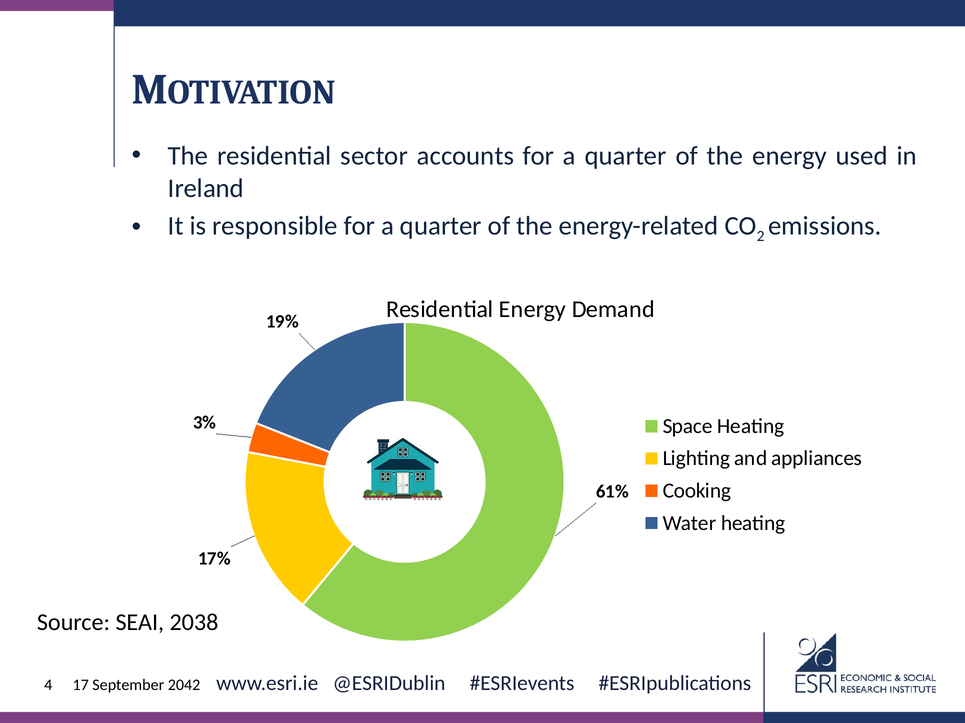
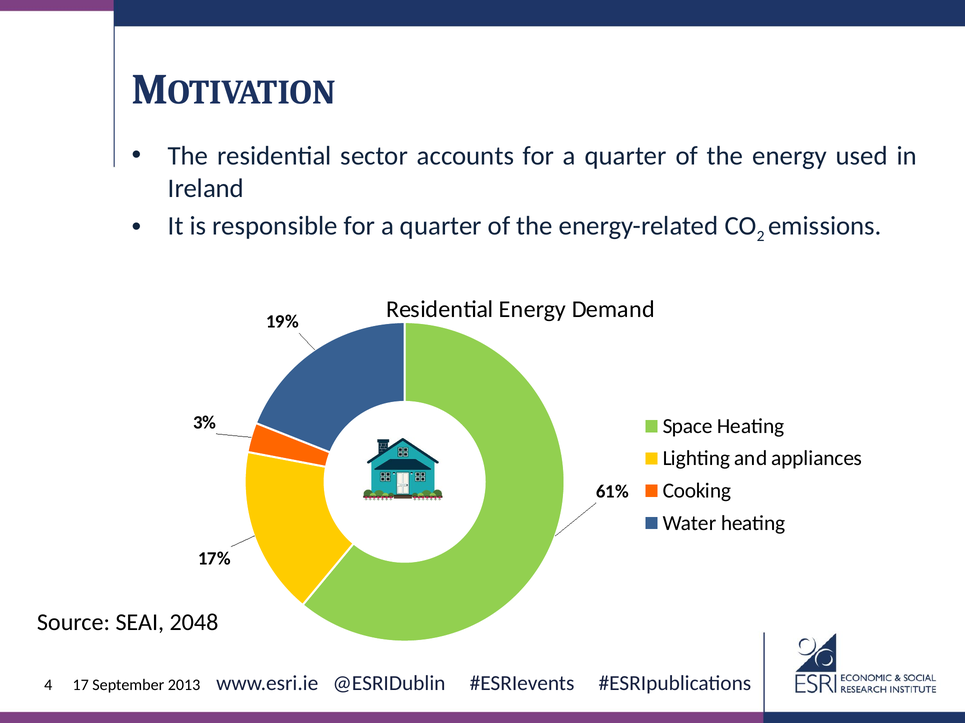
2038: 2038 -> 2048
2042: 2042 -> 2013
